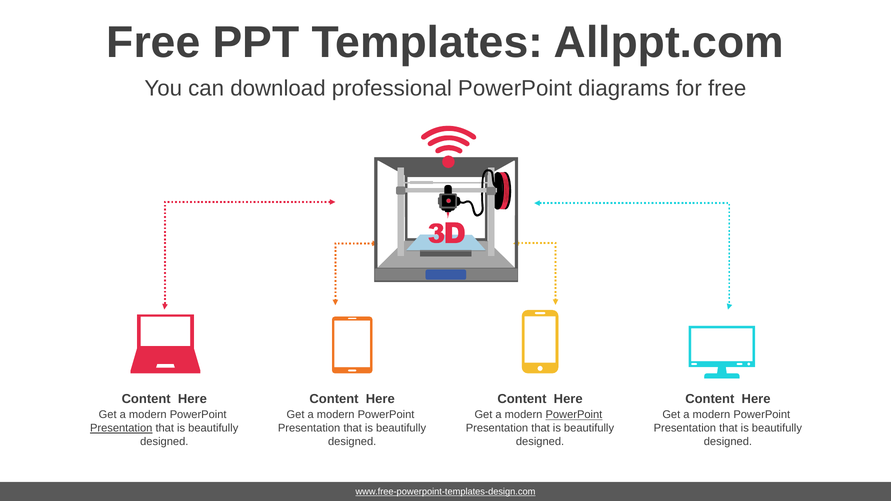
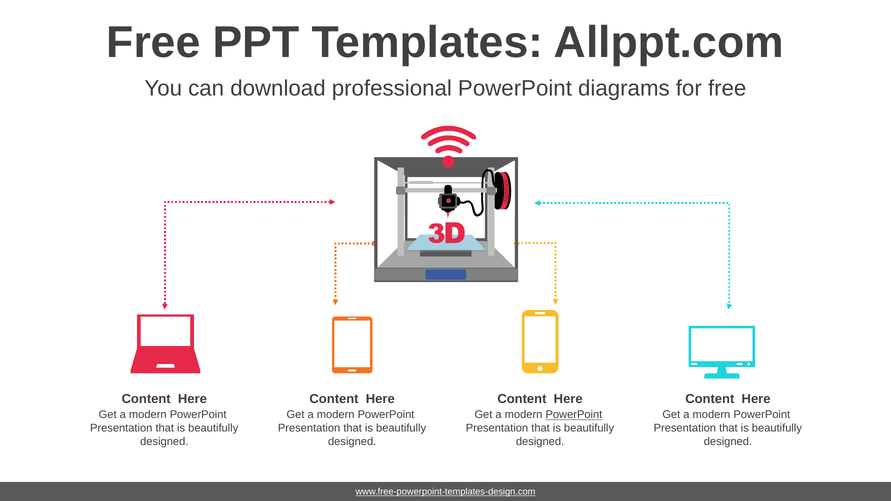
Presentation at (121, 428) underline: present -> none
